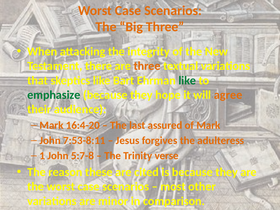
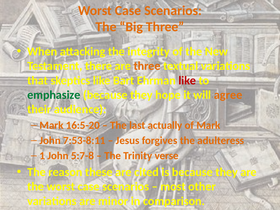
like at (187, 80) colour: green -> red
16:4-20: 16:4-20 -> 16:5-20
assured: assured -> actually
